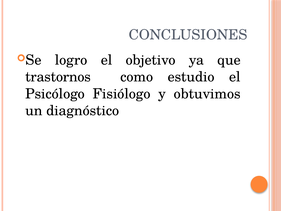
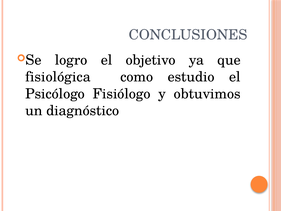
trastornos: trastornos -> fisiológica
